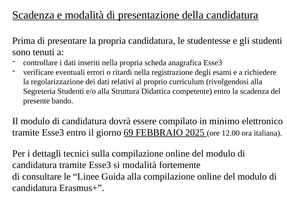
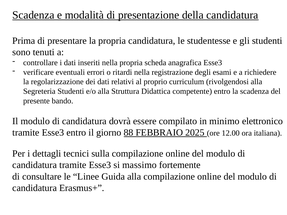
69: 69 -> 88
si modalità: modalità -> massimo
